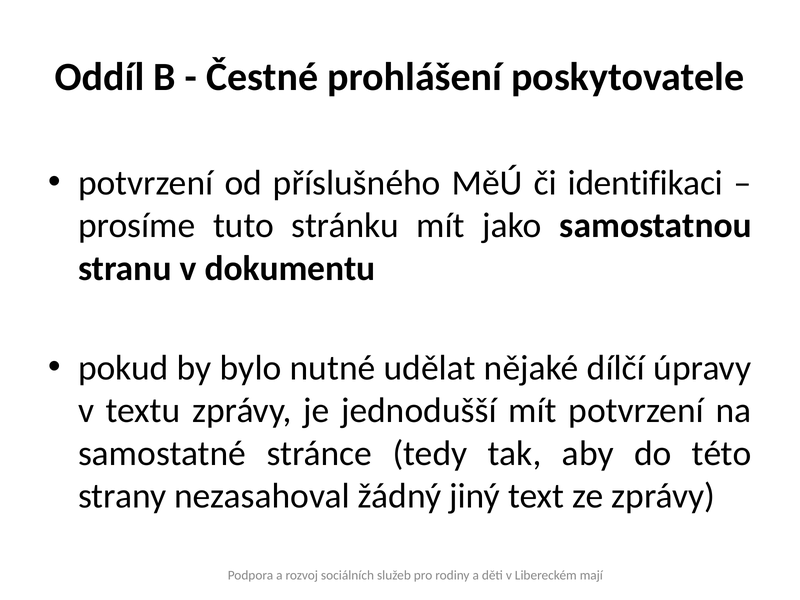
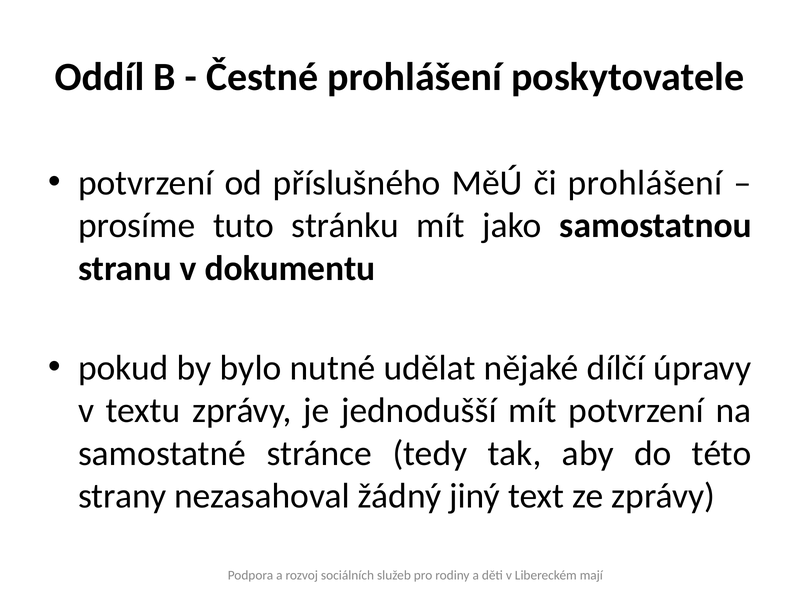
či identifikaci: identifikaci -> prohlášení
